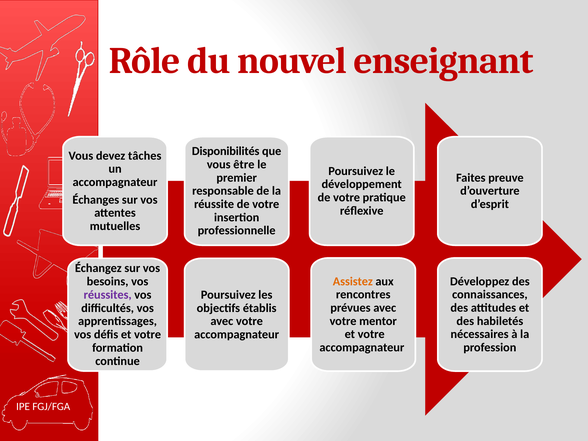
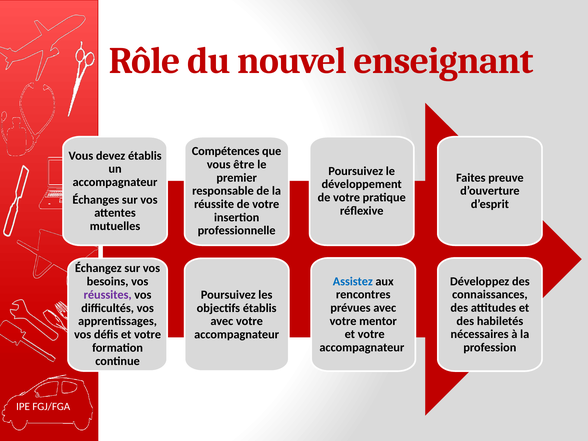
Disponibilités: Disponibilités -> Compétences
devez tâches: tâches -> établis
Assistez colour: orange -> blue
